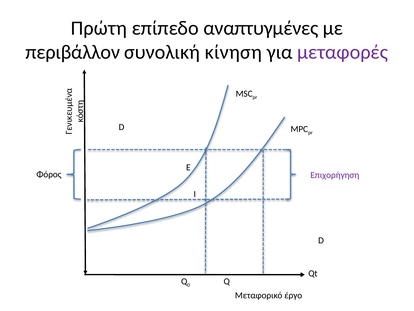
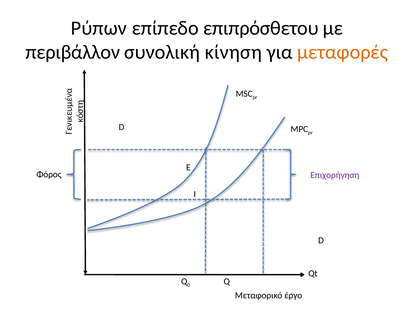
Πρώτη: Πρώτη -> Ρύπων
αναπτυγμένες: αναπτυγμένες -> επιπρόσθετου
μεταφορές colour: purple -> orange
